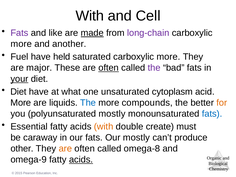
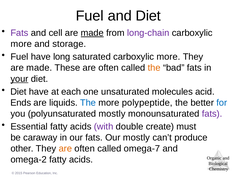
With at (90, 16): With -> Fuel
and Cell: Cell -> Diet
like: like -> cell
another: another -> storage
held: held -> long
major at (39, 68): major -> made
often at (109, 68) underline: present -> none
the at (154, 68) colour: purple -> orange
what: what -> each
cytoplasm: cytoplasm -> molecules
More at (21, 103): More -> Ends
compounds: compounds -> polypeptide
for colour: orange -> blue
fats at (212, 114) colour: blue -> purple
with at (104, 127) colour: orange -> purple
omega-8: omega-8 -> omega-7
omega-9: omega-9 -> omega-2
acids at (81, 160) underline: present -> none
